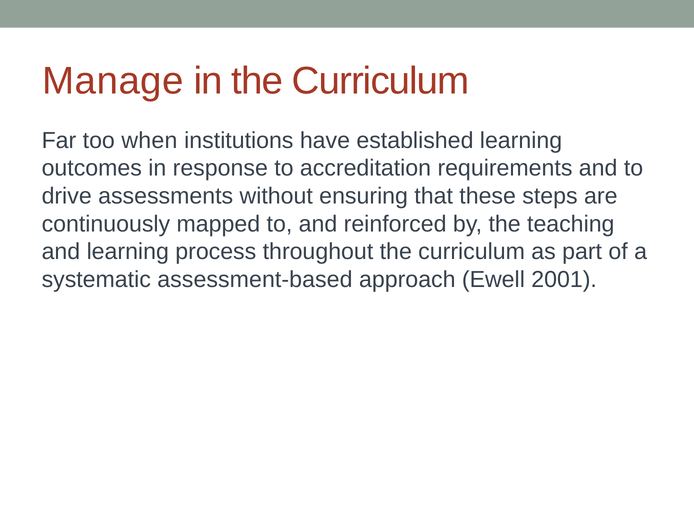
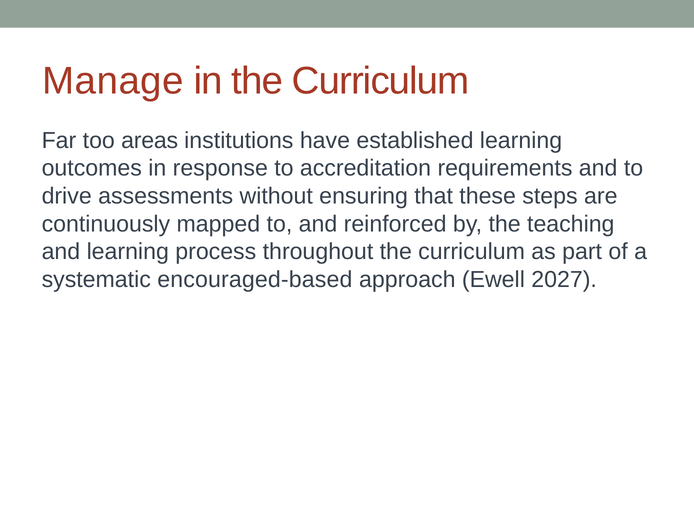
when: when -> areas
assessment-based: assessment-based -> encouraged-based
2001: 2001 -> 2027
